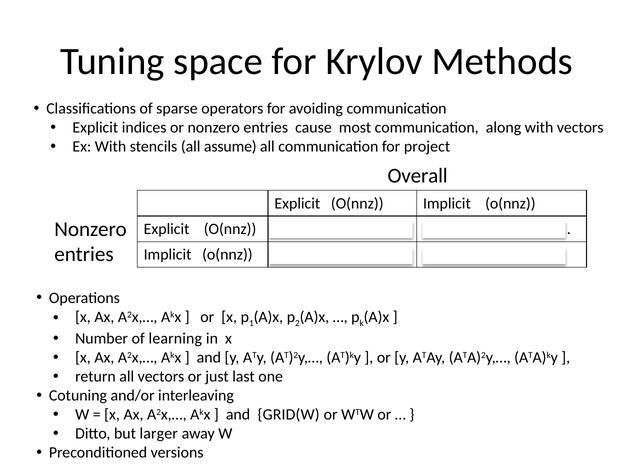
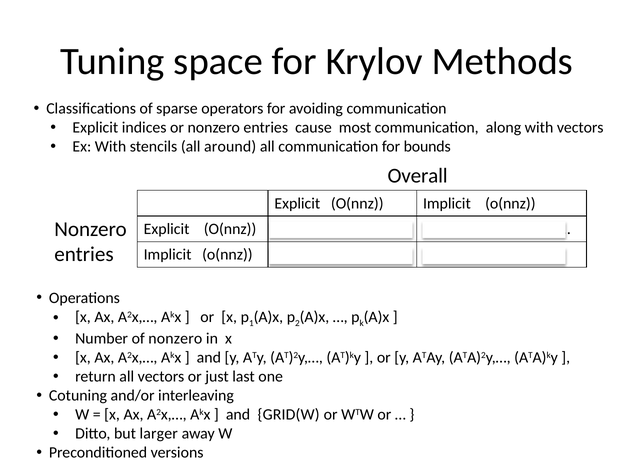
assume: assume -> around
project: project -> bounds
of learning: learning -> nonzero
